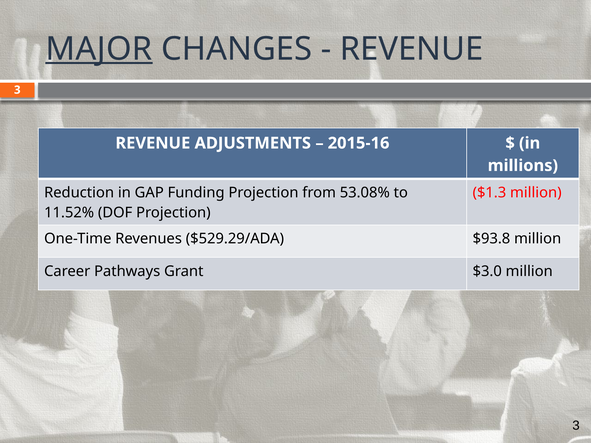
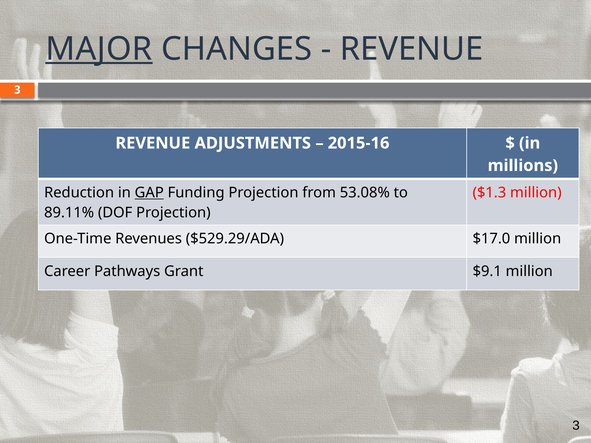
GAP underline: none -> present
11.52%: 11.52% -> 89.11%
$93.8: $93.8 -> $17.0
$3.0: $3.0 -> $9.1
